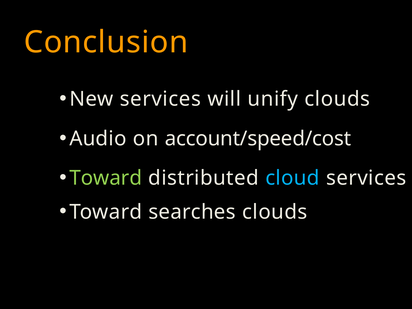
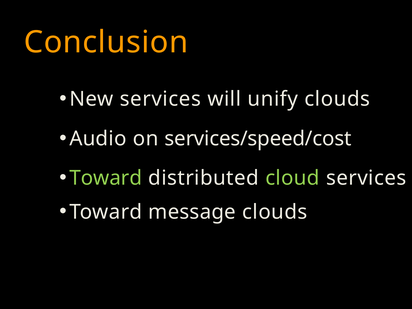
account/speed/cost: account/speed/cost -> services/speed/cost
cloud colour: light blue -> light green
searches: searches -> message
